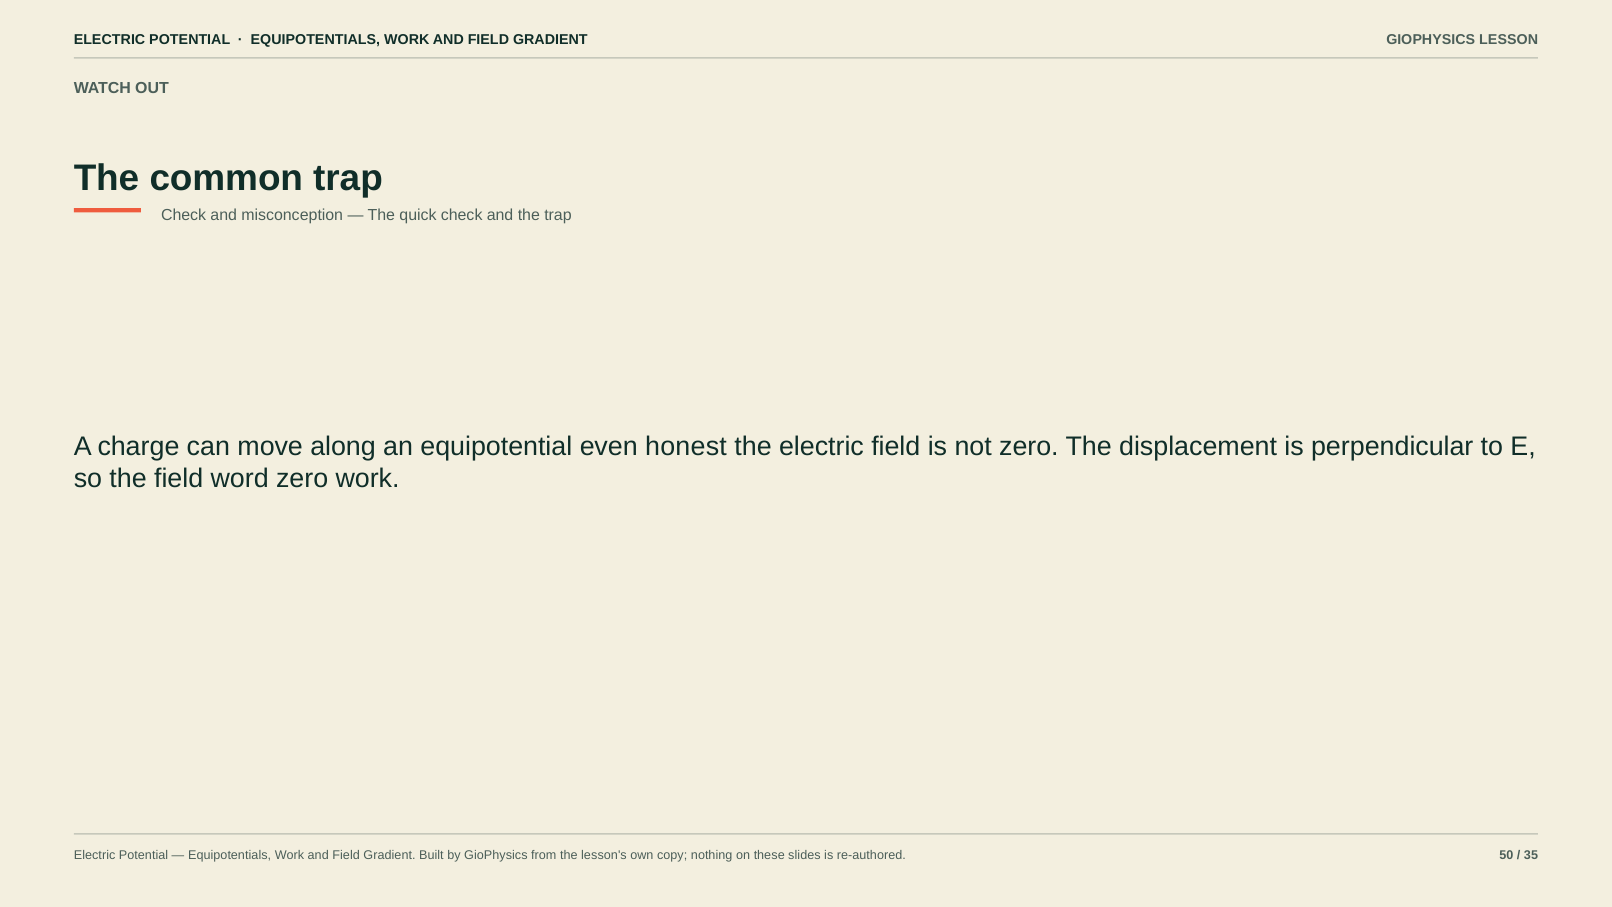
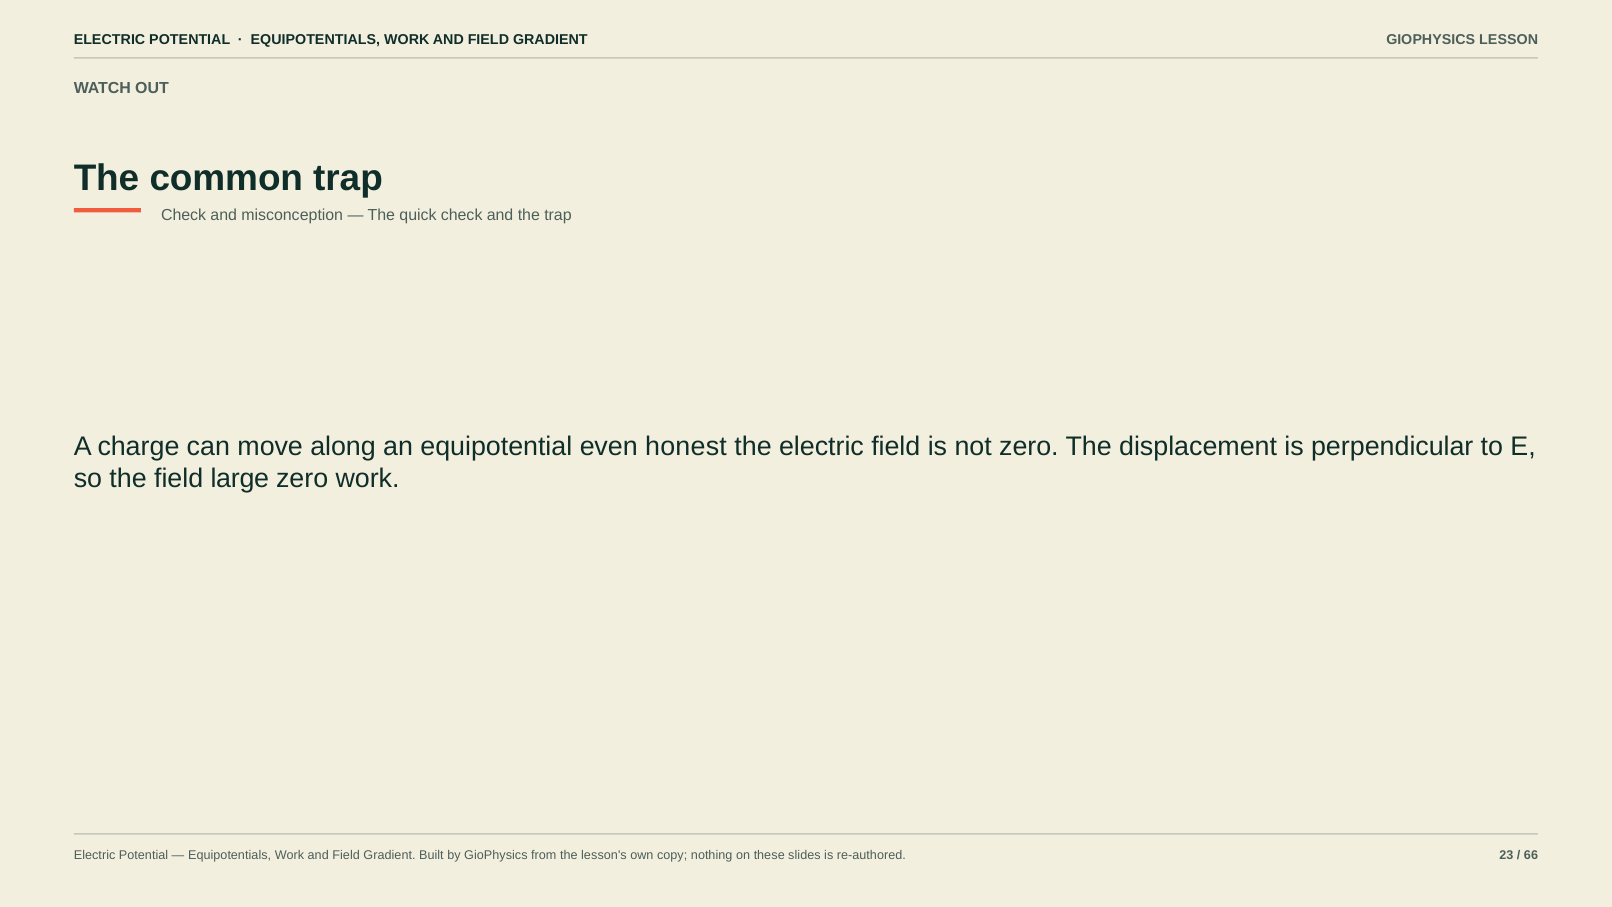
word: word -> large
50: 50 -> 23
35: 35 -> 66
